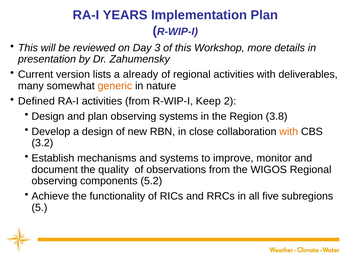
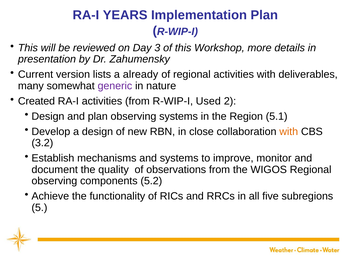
generic colour: orange -> purple
Defined: Defined -> Created
Keep: Keep -> Used
3.8: 3.8 -> 5.1
